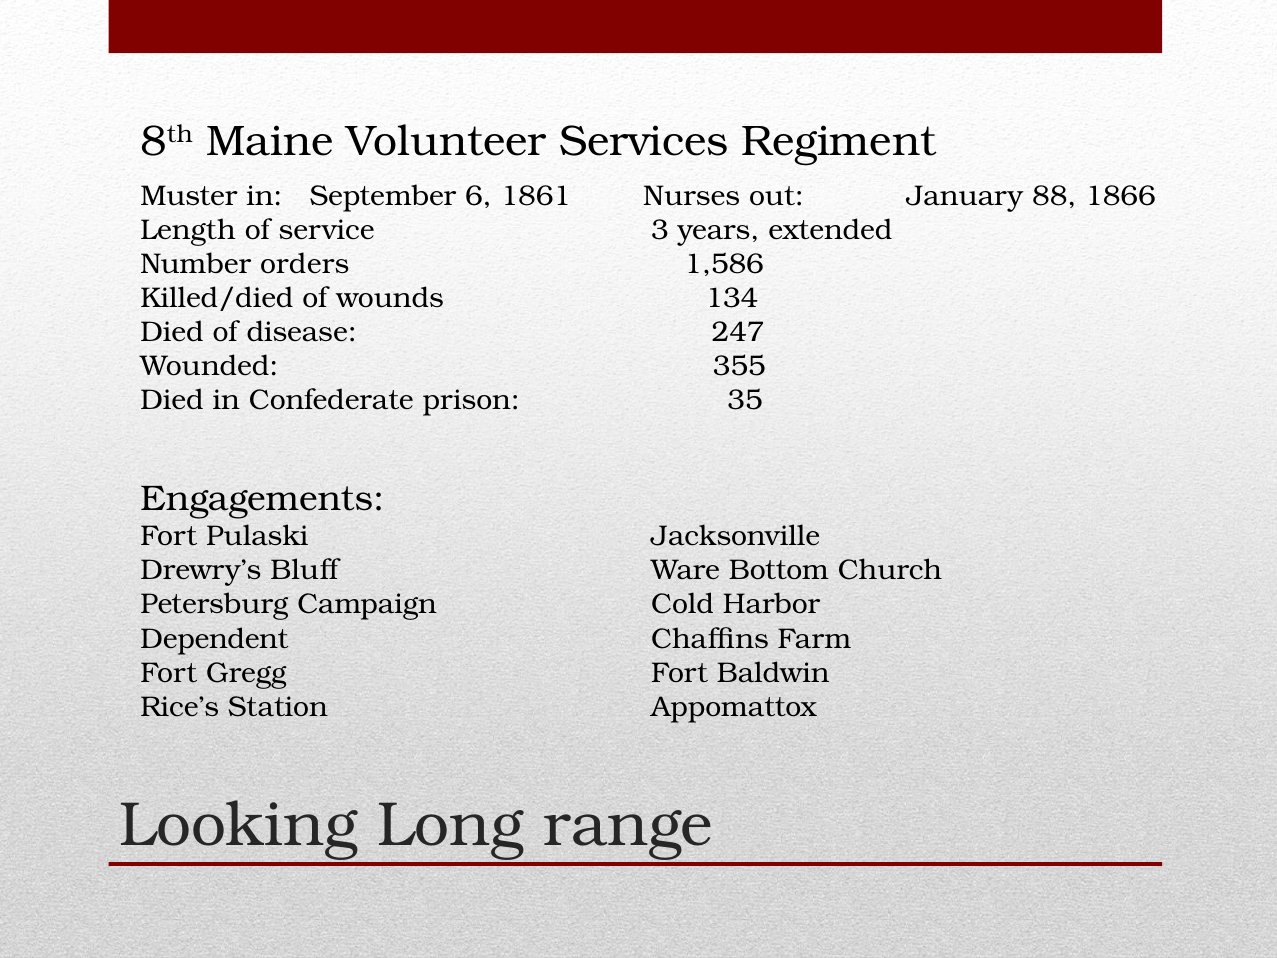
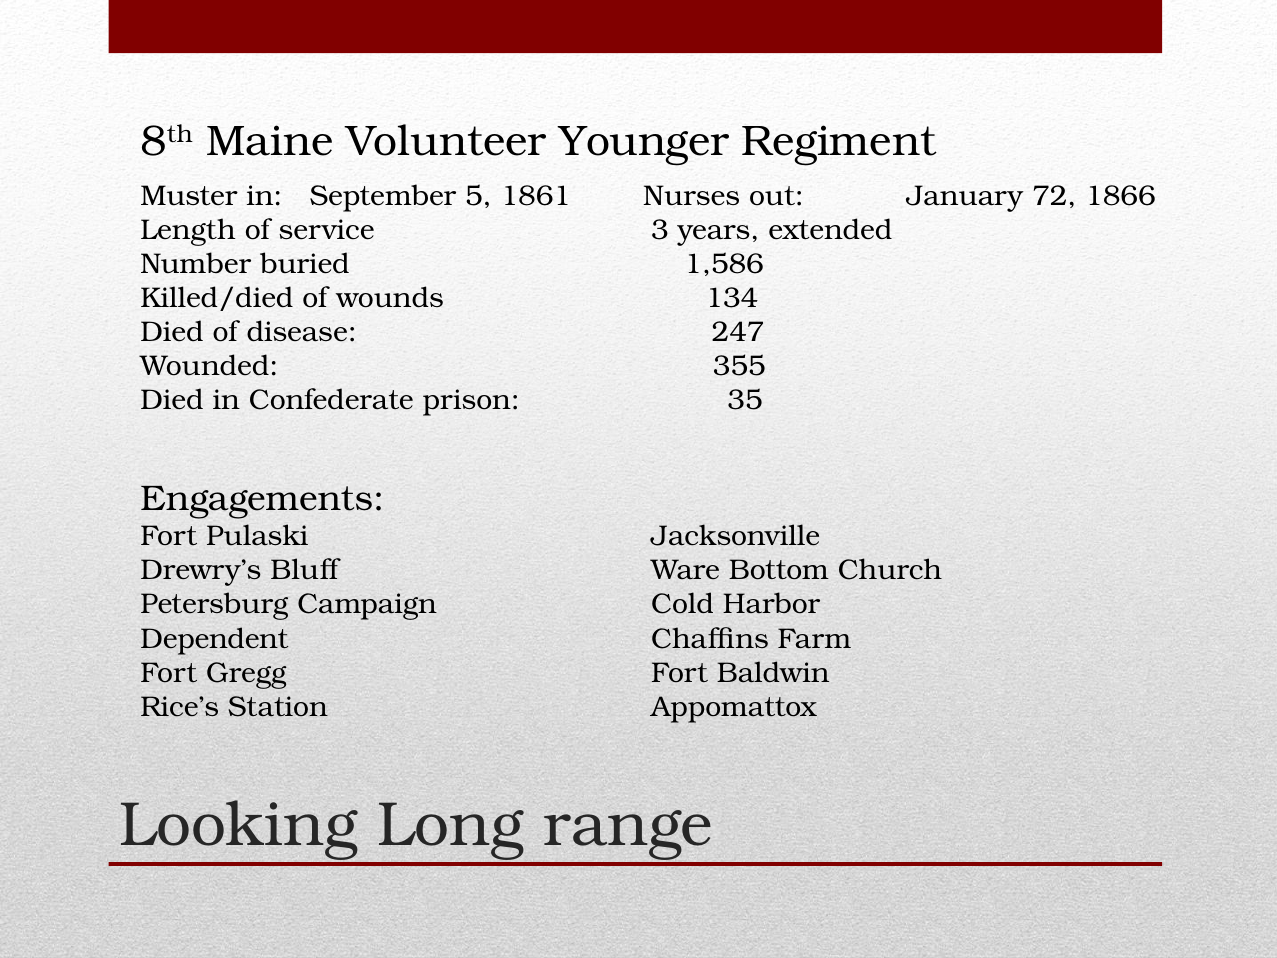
Services: Services -> Younger
6: 6 -> 5
88: 88 -> 72
orders: orders -> buried
